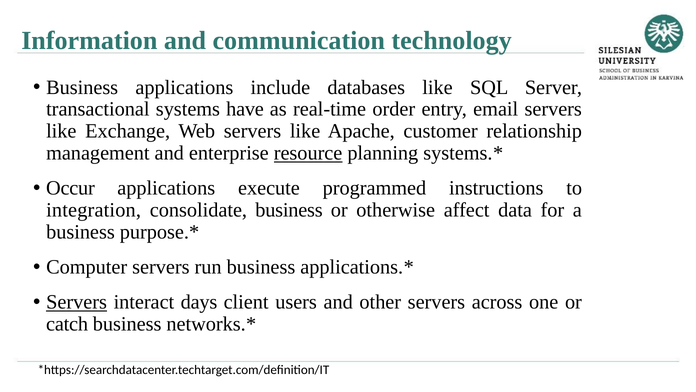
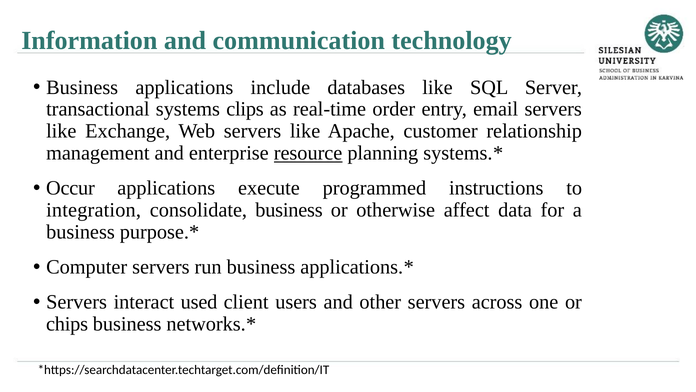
have: have -> clips
Servers at (77, 302) underline: present -> none
days: days -> used
catch: catch -> chips
